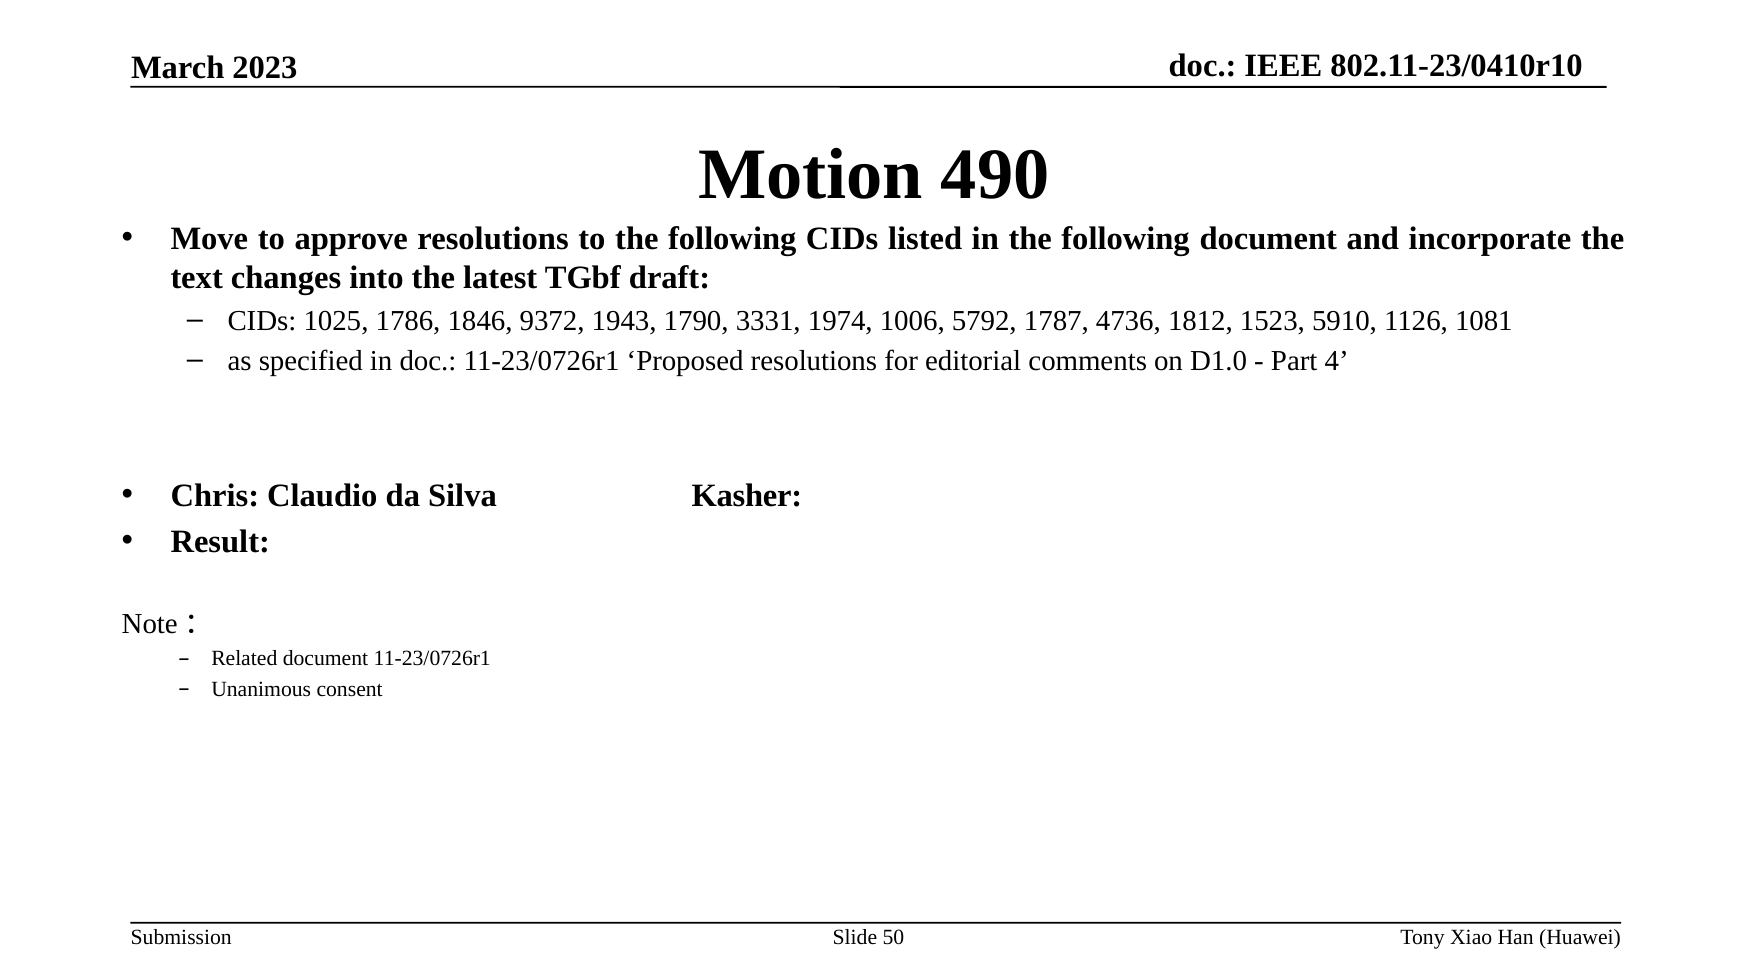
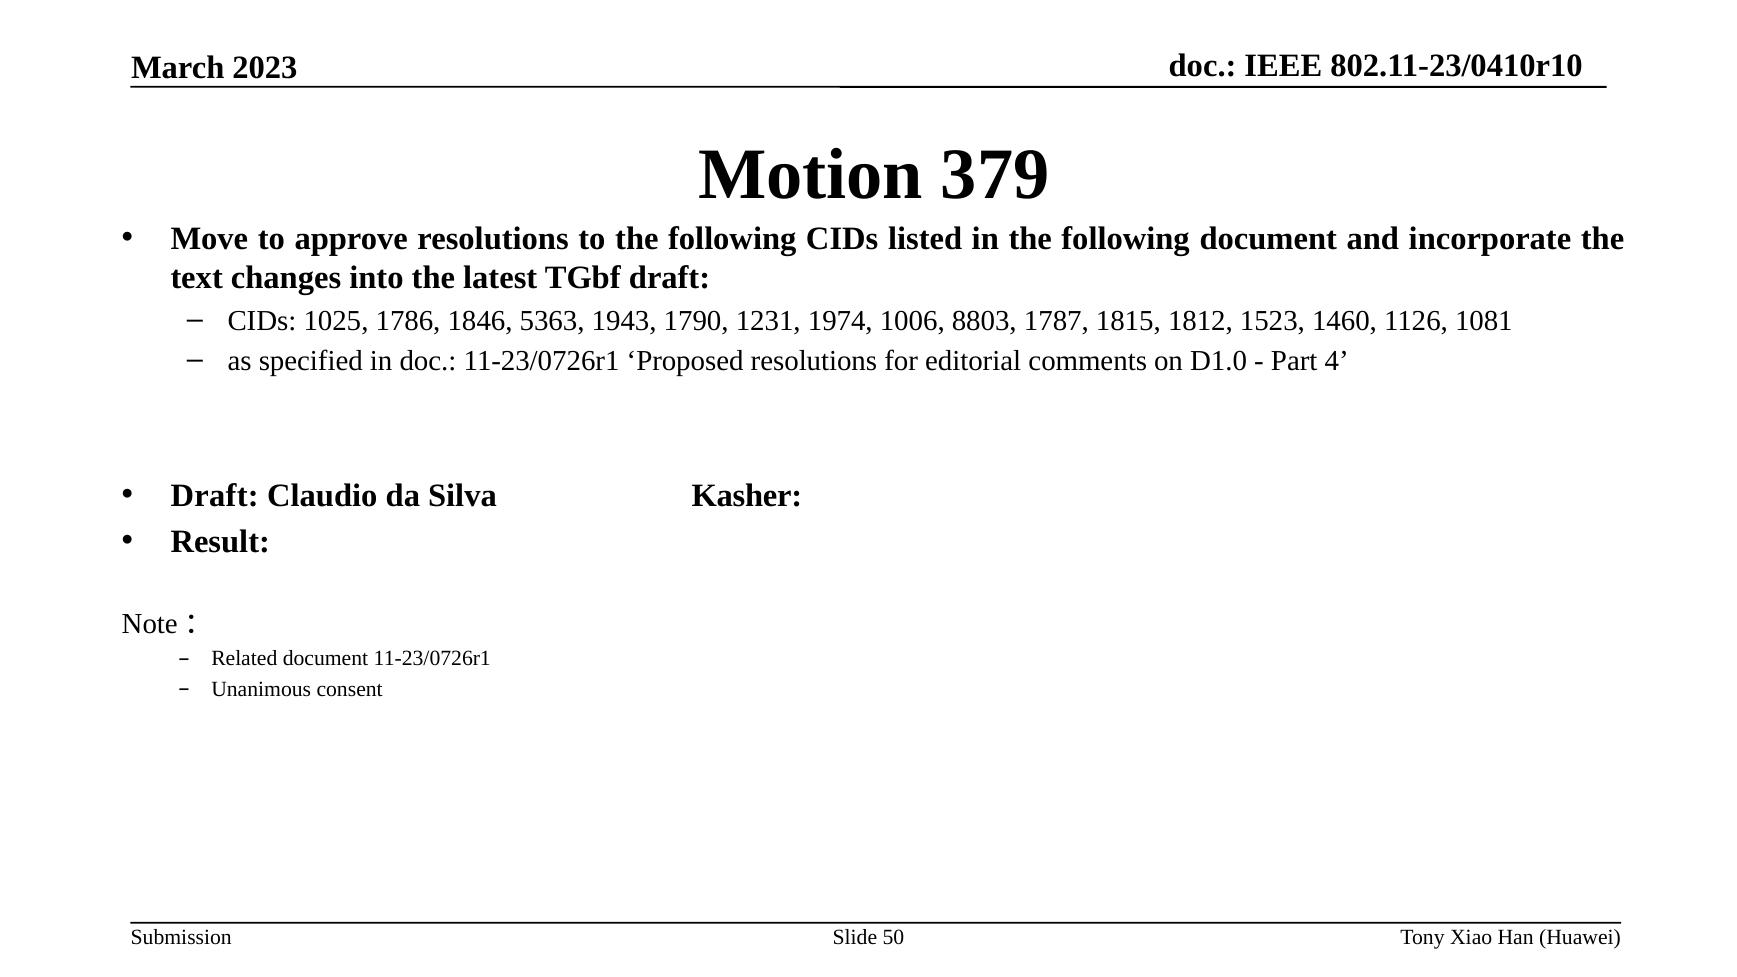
490: 490 -> 379
9372: 9372 -> 5363
3331: 3331 -> 1231
5792: 5792 -> 8803
4736: 4736 -> 1815
5910: 5910 -> 1460
Chris at (215, 496): Chris -> Draft
